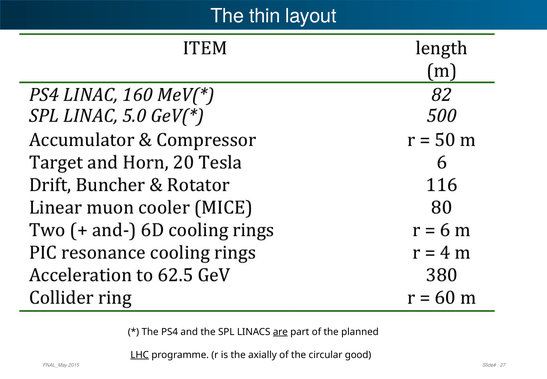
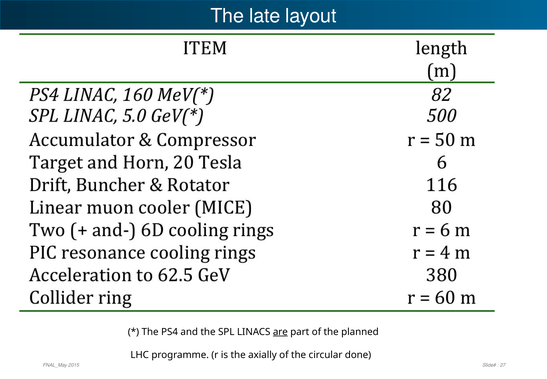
thin: thin -> late
LHC underline: present -> none
good: good -> done
